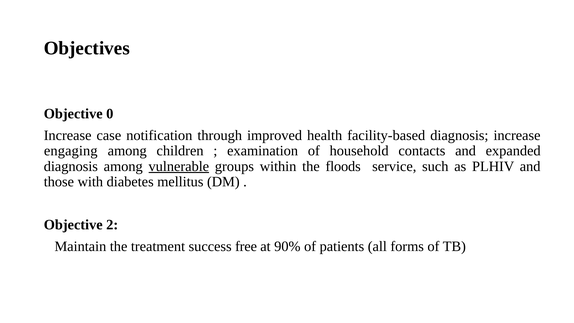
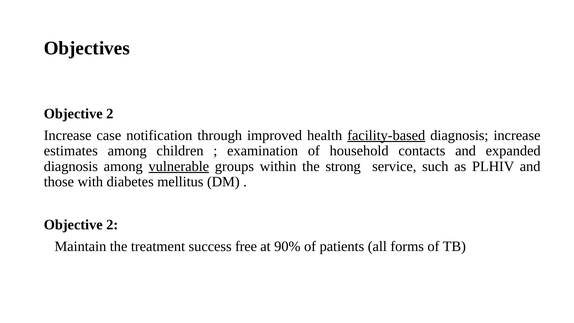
0 at (110, 114): 0 -> 2
facility-based underline: none -> present
engaging: engaging -> estimates
floods: floods -> strong
